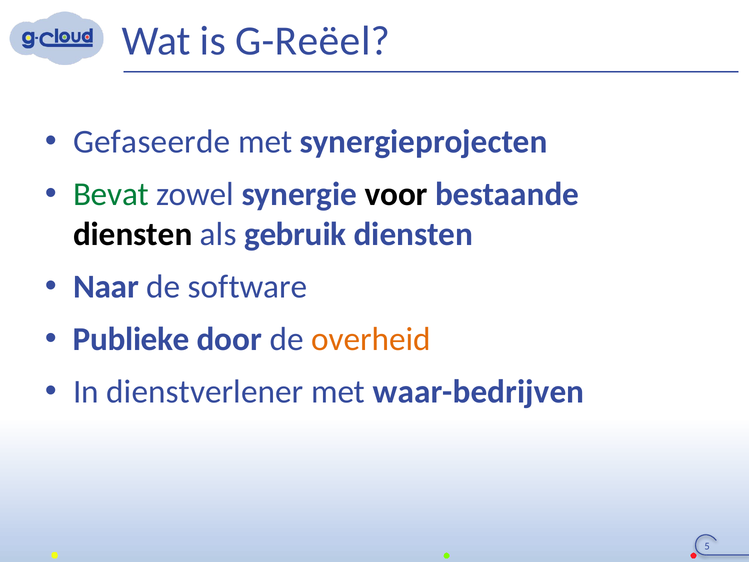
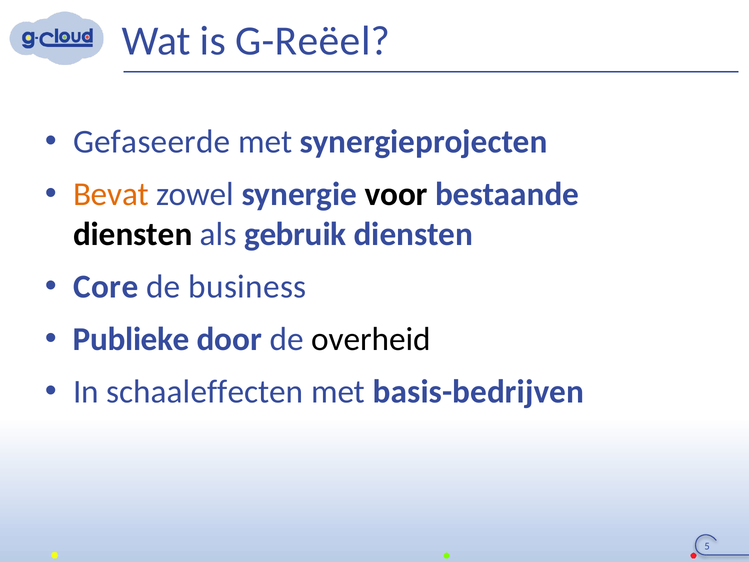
Bevat colour: green -> orange
Naar: Naar -> Core
software: software -> business
overheid colour: orange -> black
dienstverlener: dienstverlener -> schaaleffecten
waar-bedrijven: waar-bedrijven -> basis-bedrijven
